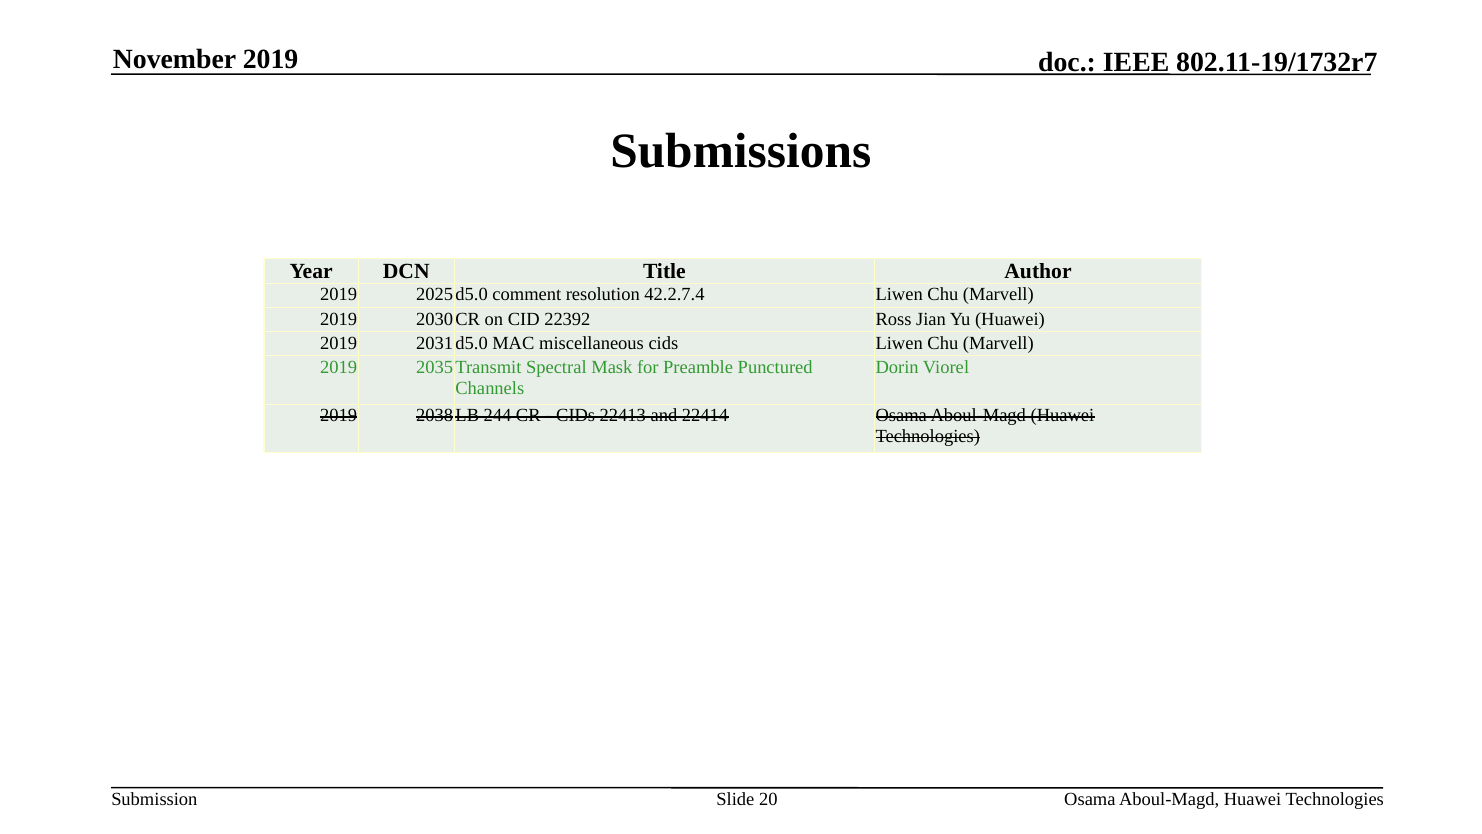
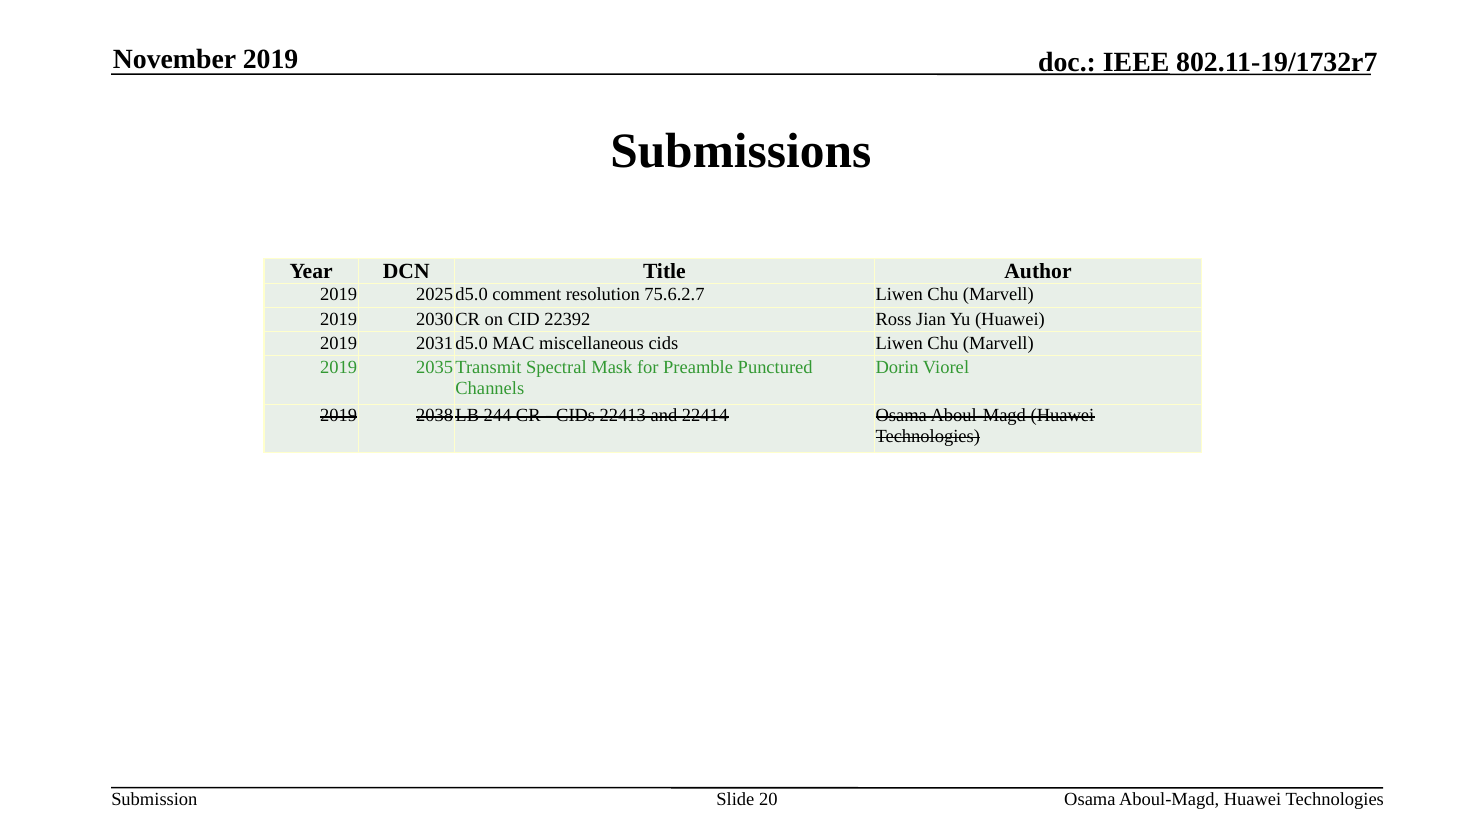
42.2.7.4: 42.2.7.4 -> 75.6.2.7
